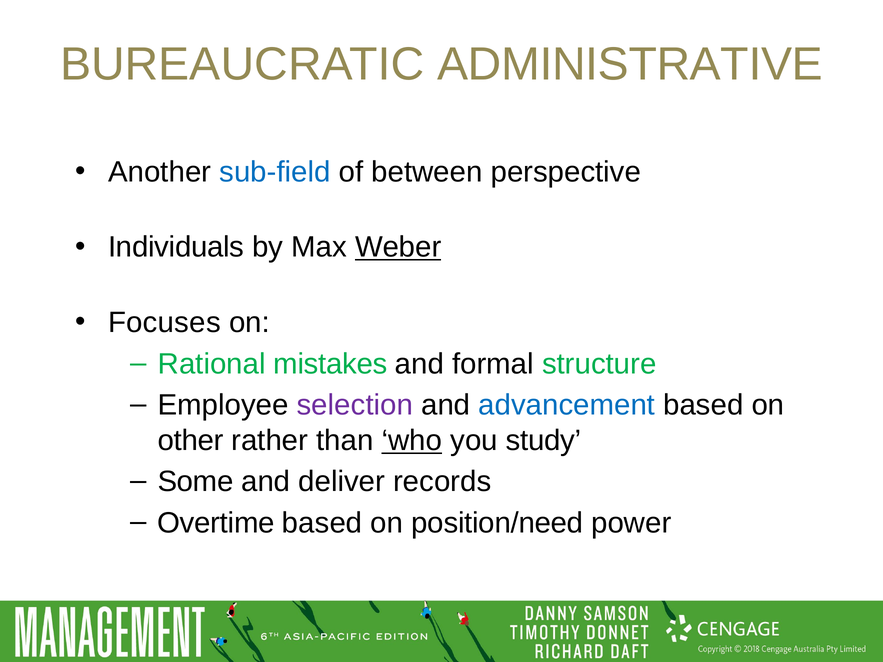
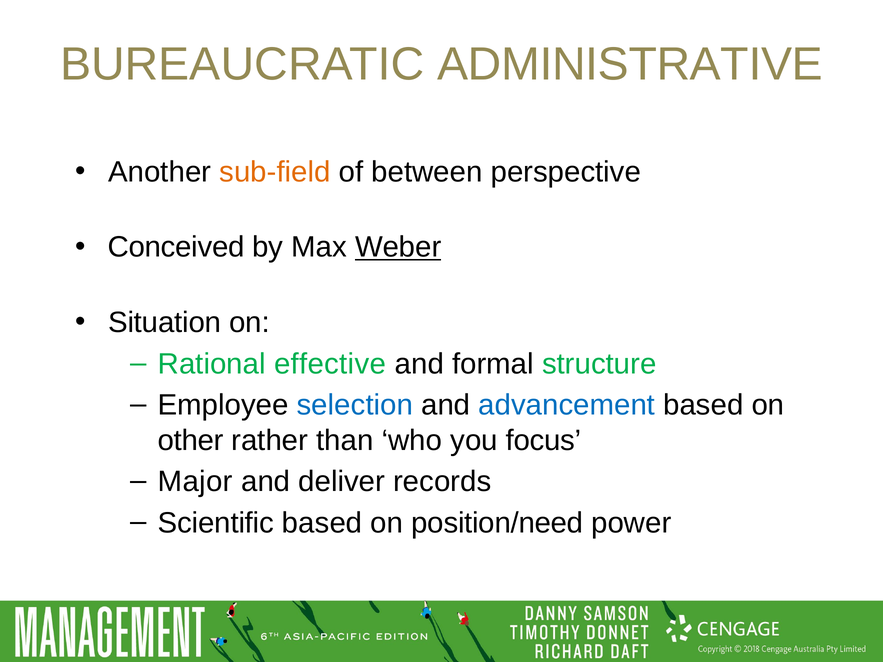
sub-field colour: blue -> orange
Individuals: Individuals -> Conceived
Focuses: Focuses -> Situation
mistakes: mistakes -> effective
selection colour: purple -> blue
who underline: present -> none
study: study -> focus
Some: Some -> Major
Overtime: Overtime -> Scientific
